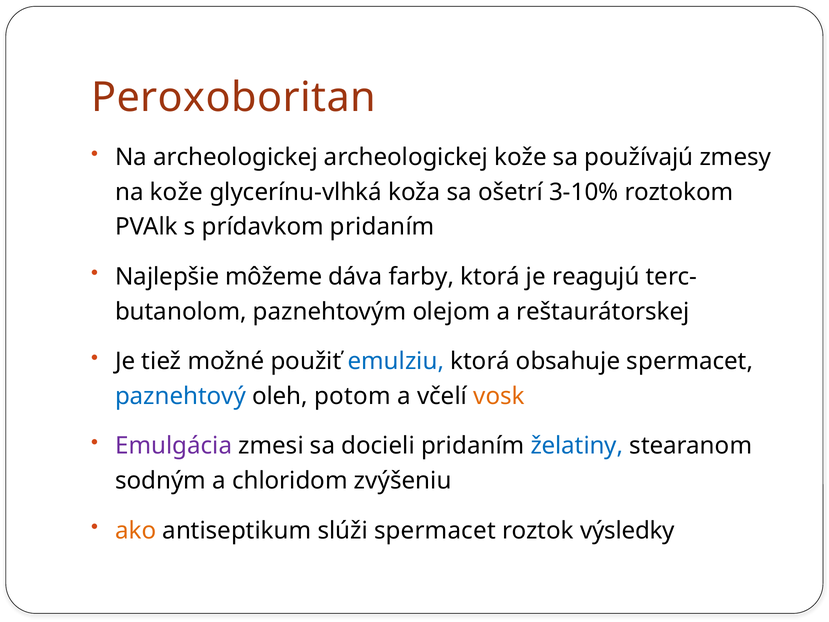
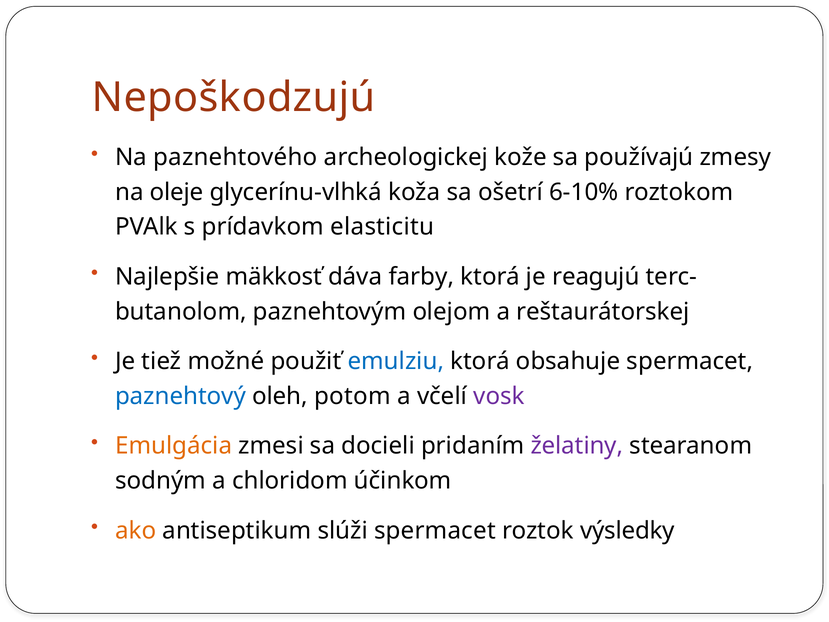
Peroxoboritan: Peroxoboritan -> Nepoškodzujú
Na archeologickej: archeologickej -> paznehtového
na kože: kože -> oleje
3-10%: 3-10% -> 6-10%
prídavkom pridaním: pridaním -> elasticitu
môžeme: môžeme -> mäkkosť
vosk colour: orange -> purple
Emulgácia colour: purple -> orange
želatiny colour: blue -> purple
zvýšeniu: zvýšeniu -> účinkom
